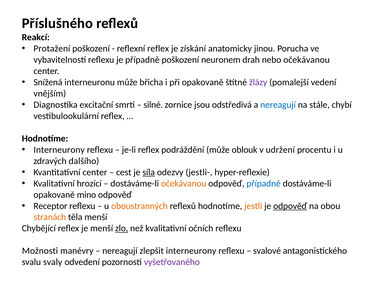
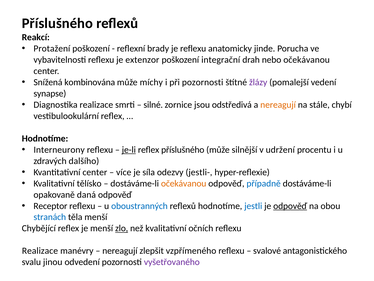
reflexní reflex: reflex -> brady
je získání: získání -> reflexu
jinou: jinou -> jinde
je případně: případně -> extenzor
neuronem: neuronem -> integrační
interneuronu: interneuronu -> kombinována
břicha: břicha -> míchy
při opakovaně: opakovaně -> pozornosti
vnějším: vnějším -> synapse
Diagnostika excitační: excitační -> realizace
nereagují at (278, 105) colour: blue -> orange
je-li underline: none -> present
reflex podráždění: podráždění -> příslušného
oblouk: oblouk -> silnější
cest: cest -> více
síla underline: present -> none
hrozící: hrozící -> tělísko
mino: mino -> daná
oboustranných colour: orange -> blue
jestli colour: orange -> blue
stranách colour: orange -> blue
Možnosti at (40, 250): Možnosti -> Realizace
zlepšit interneurony: interneurony -> vzpřímeného
svaly: svaly -> jinou
